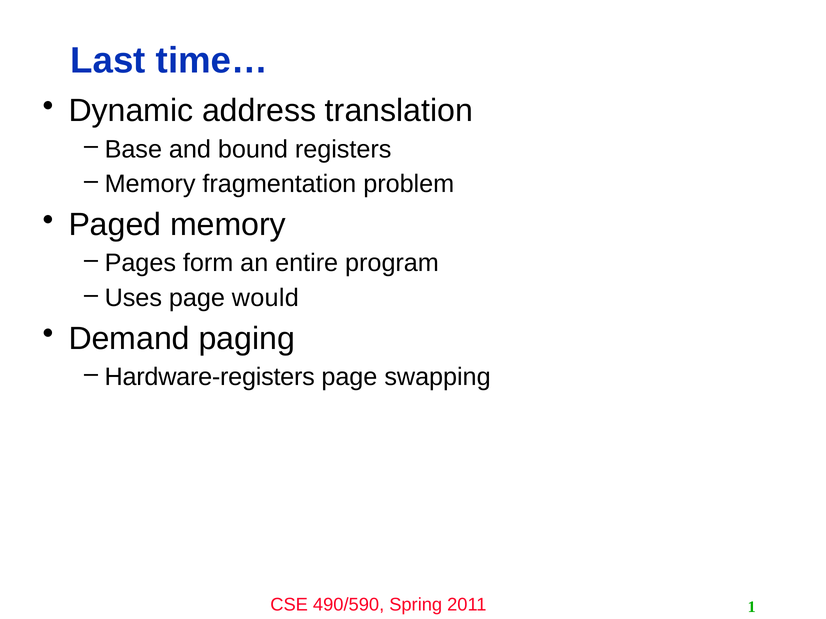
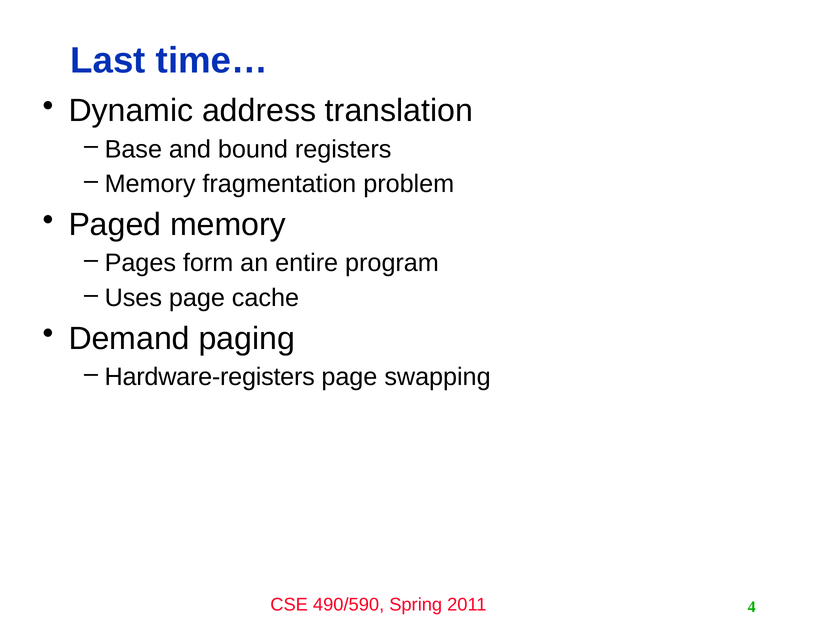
would: would -> cache
1: 1 -> 4
